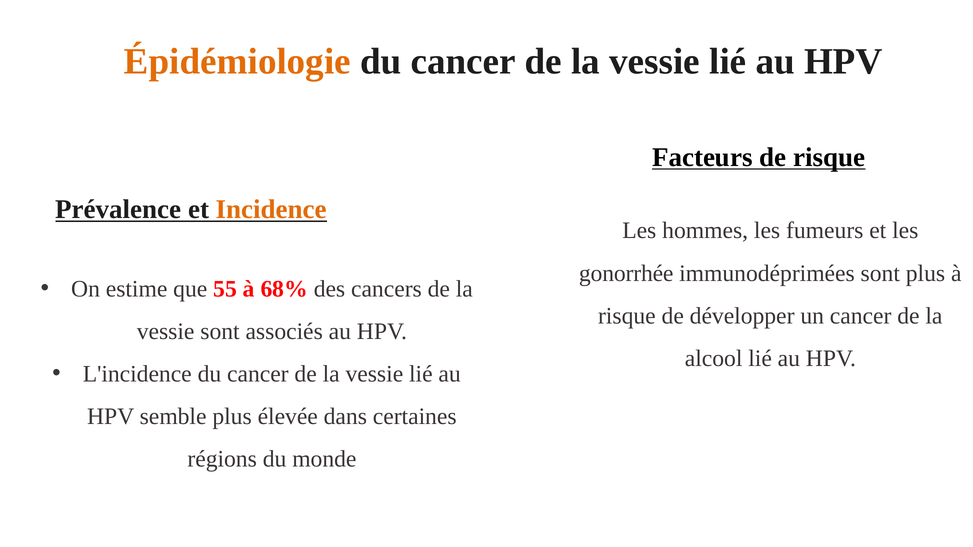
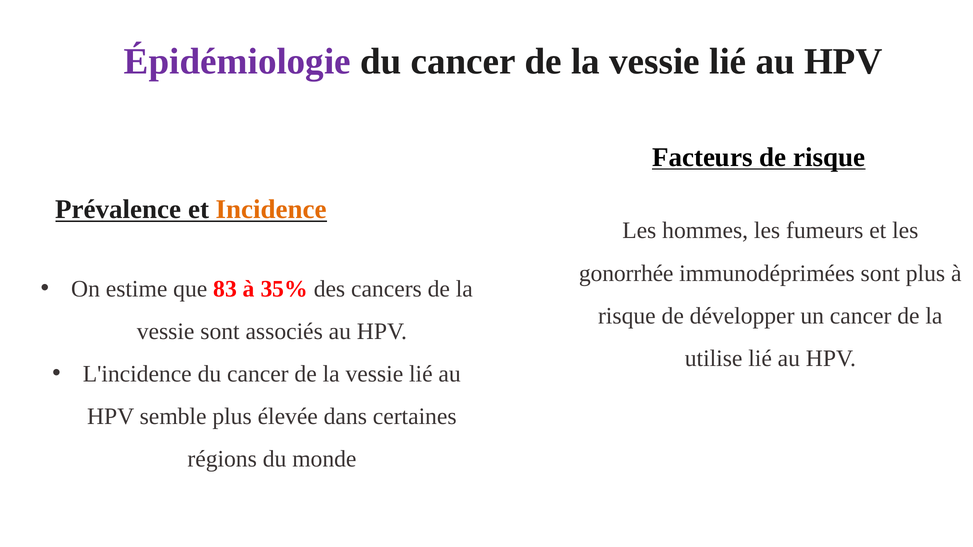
Épidémiologie colour: orange -> purple
55: 55 -> 83
68%: 68% -> 35%
alcool: alcool -> utilise
